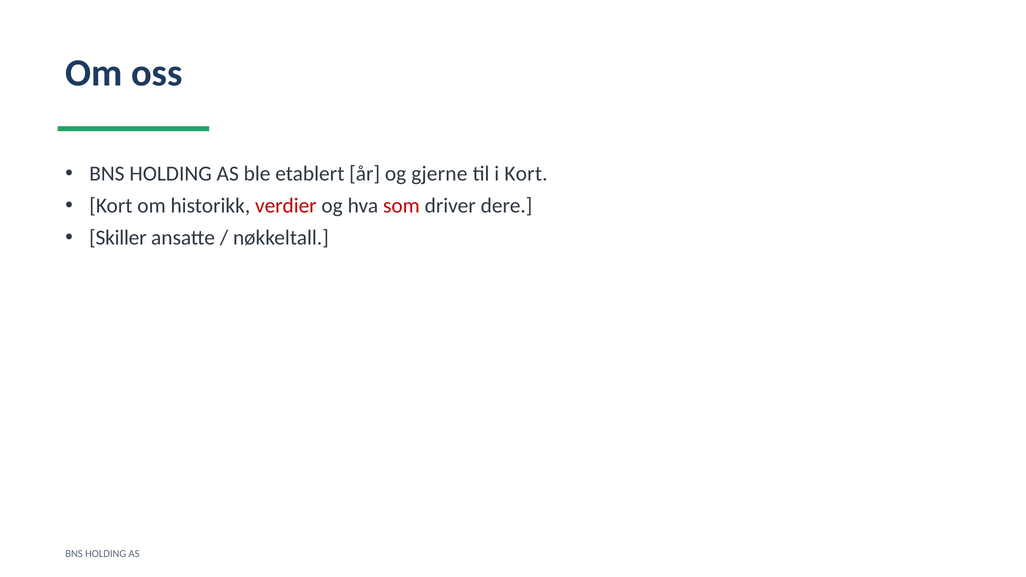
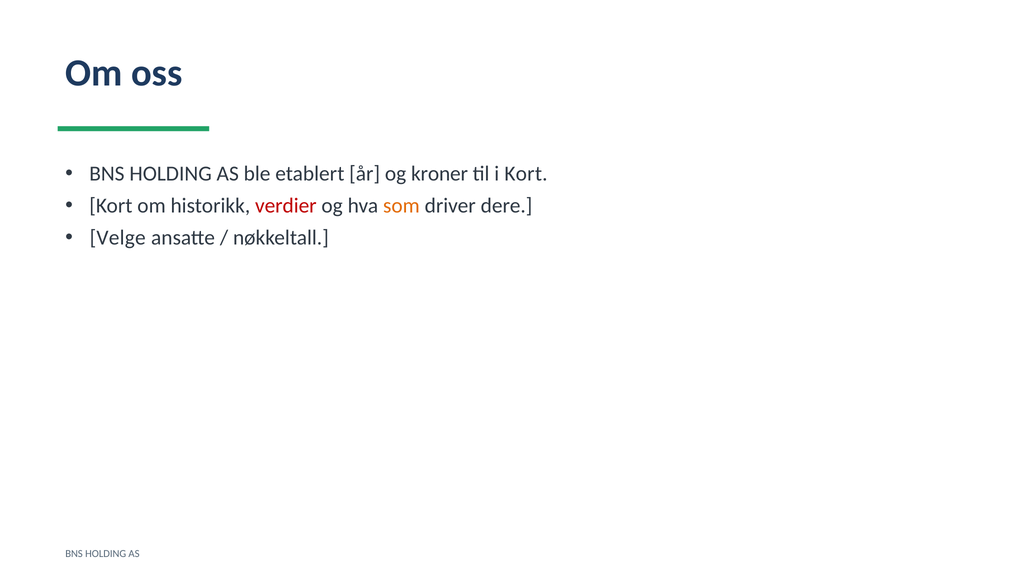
gjerne: gjerne -> kroner
som colour: red -> orange
Skiller: Skiller -> Velge
